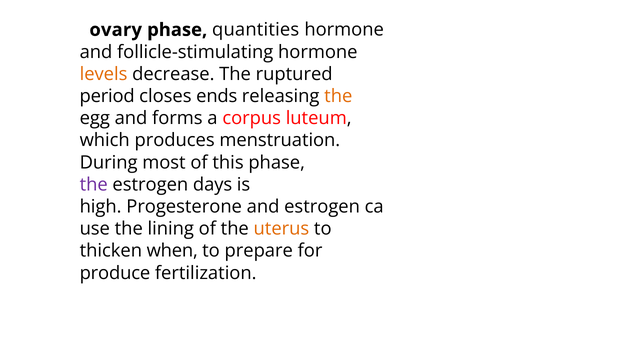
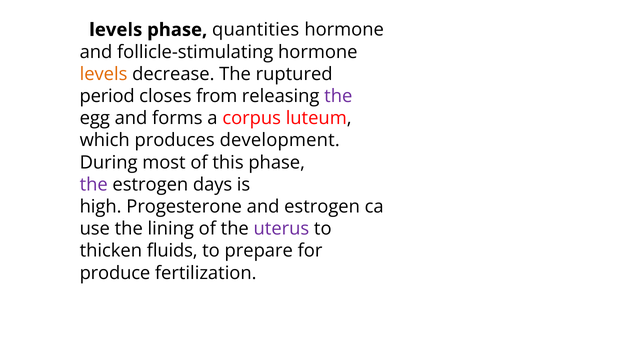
ovary at (116, 30): ovary -> levels
ends: ends -> from
the at (338, 96) colour: orange -> purple
menstruation: menstruation -> development
uterus colour: orange -> purple
when: when -> fluids
